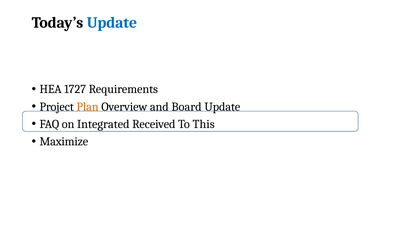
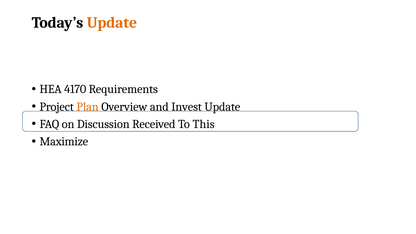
Update at (112, 23) colour: blue -> orange
1727: 1727 -> 4170
Board: Board -> Invest
Integrated: Integrated -> Discussion
